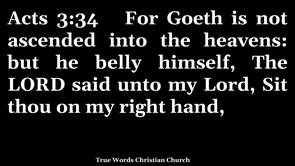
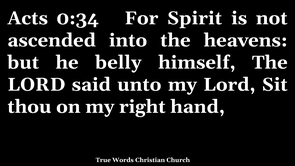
3:34: 3:34 -> 0:34
Goeth: Goeth -> Spirit
